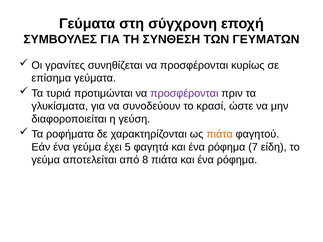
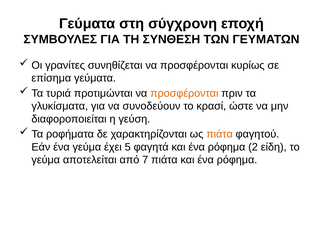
προσφέρονται at (184, 93) colour: purple -> orange
7: 7 -> 2
8: 8 -> 7
